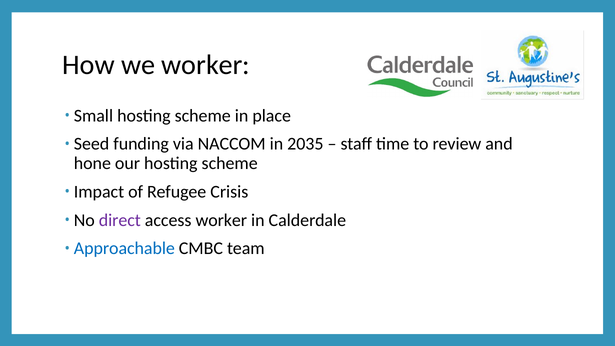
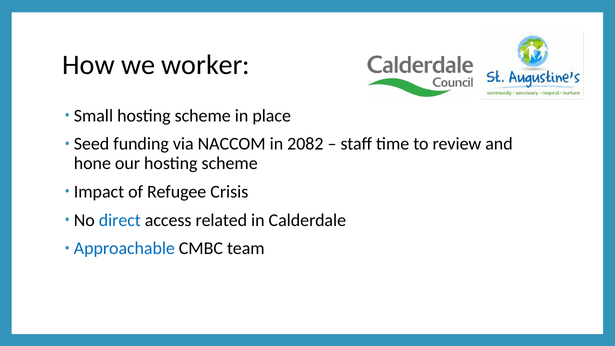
2035: 2035 -> 2082
direct colour: purple -> blue
access worker: worker -> related
